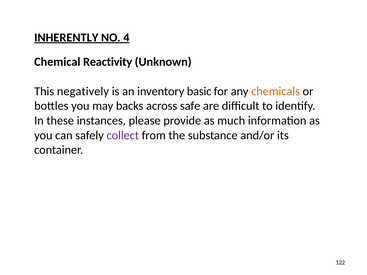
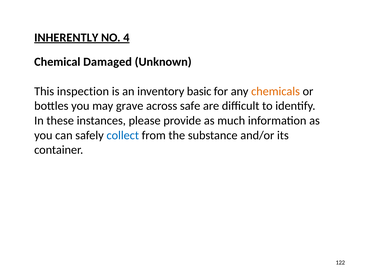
Reactivity: Reactivity -> Damaged
negatively: negatively -> inspection
backs: backs -> grave
collect colour: purple -> blue
